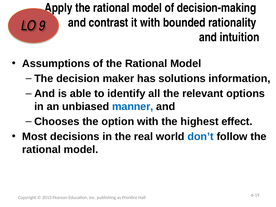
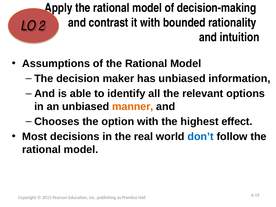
9: 9 -> 2
has solutions: solutions -> unbiased
manner colour: blue -> orange
